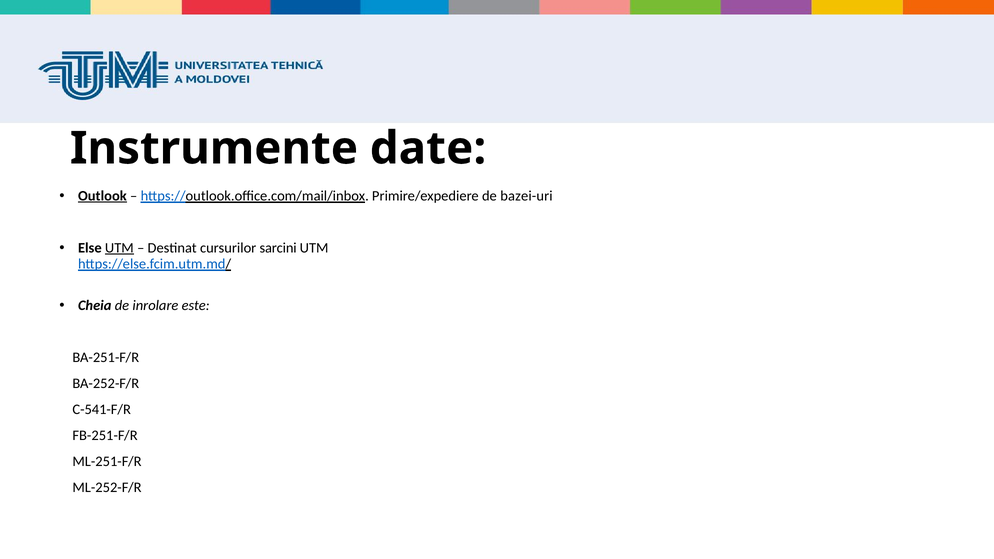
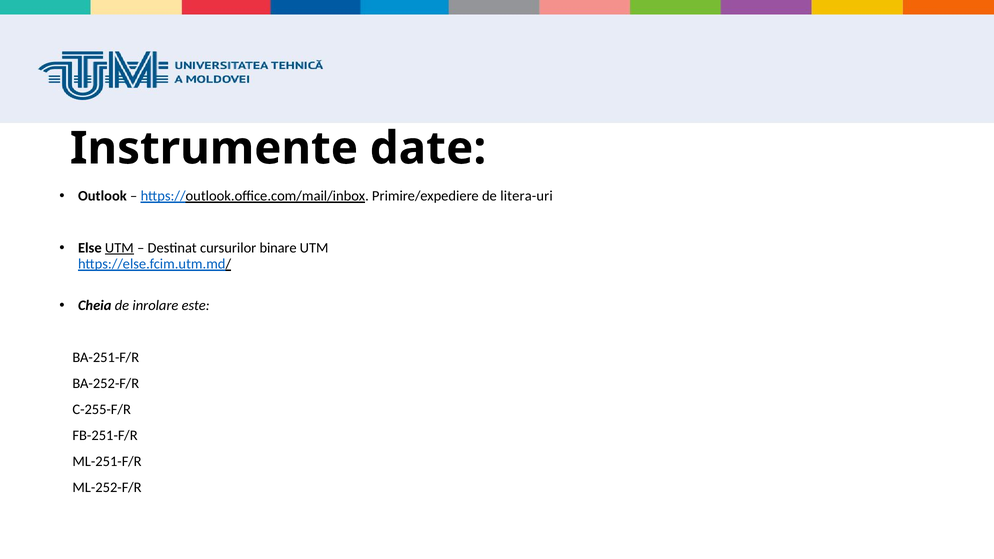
Outlook underline: present -> none
bazei-uri: bazei-uri -> litera-uri
sarcini: sarcini -> binare
C-541-F/R: C-541-F/R -> C-255-F/R
